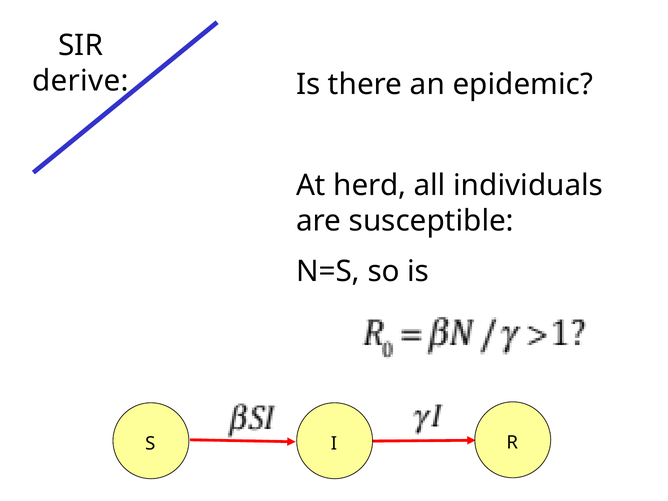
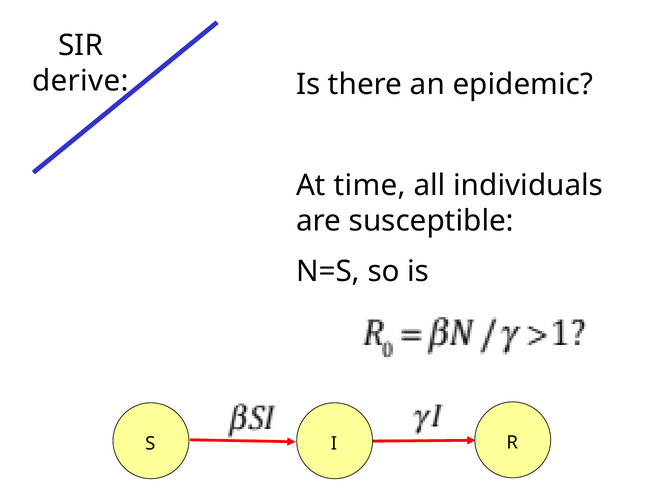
herd: herd -> time
